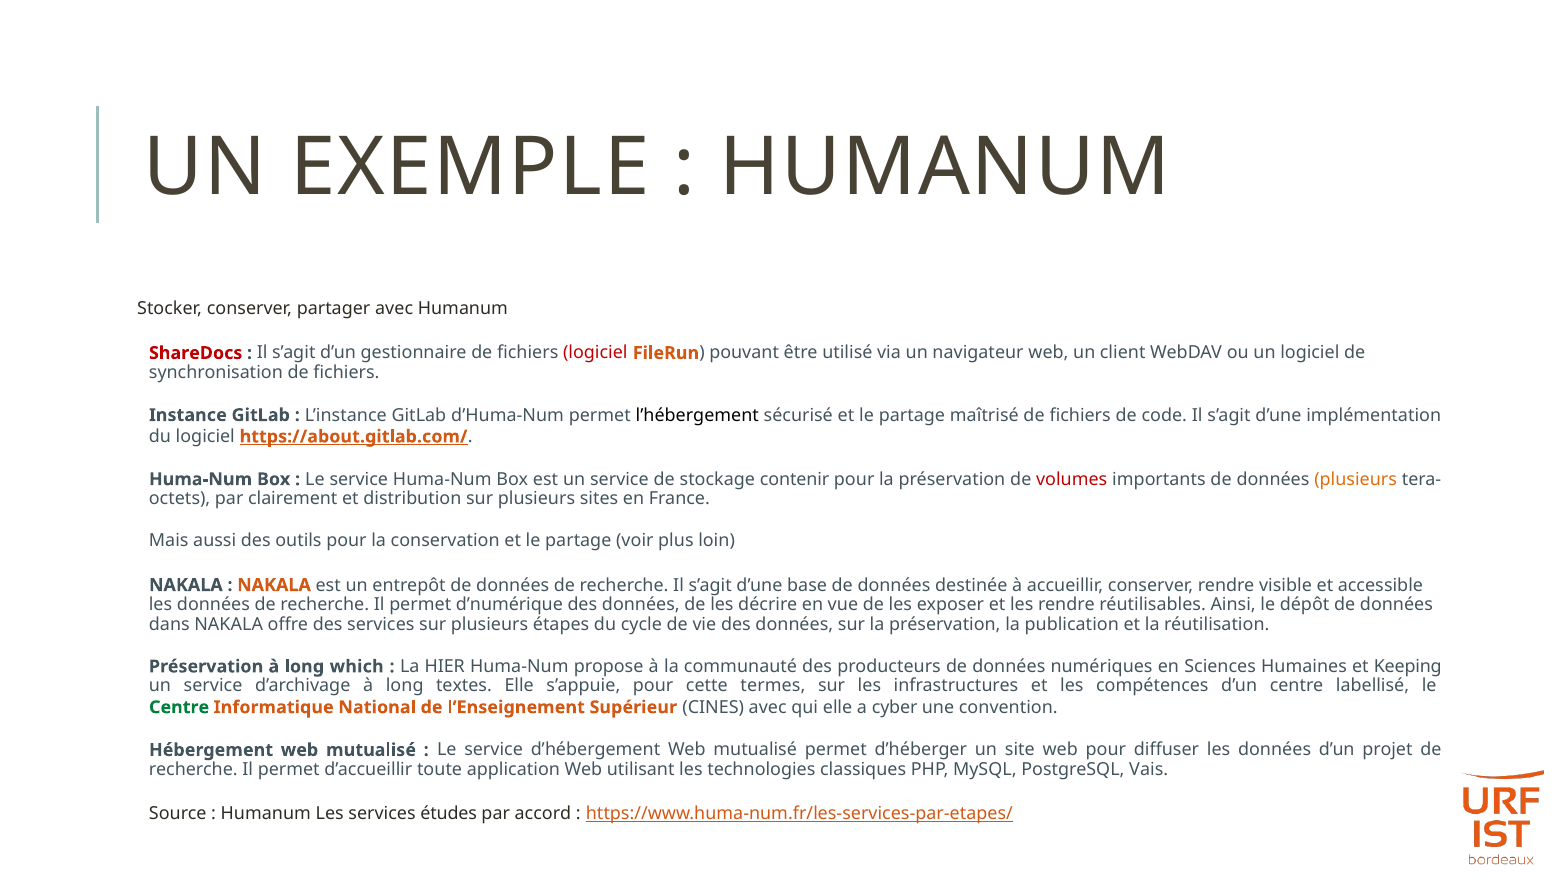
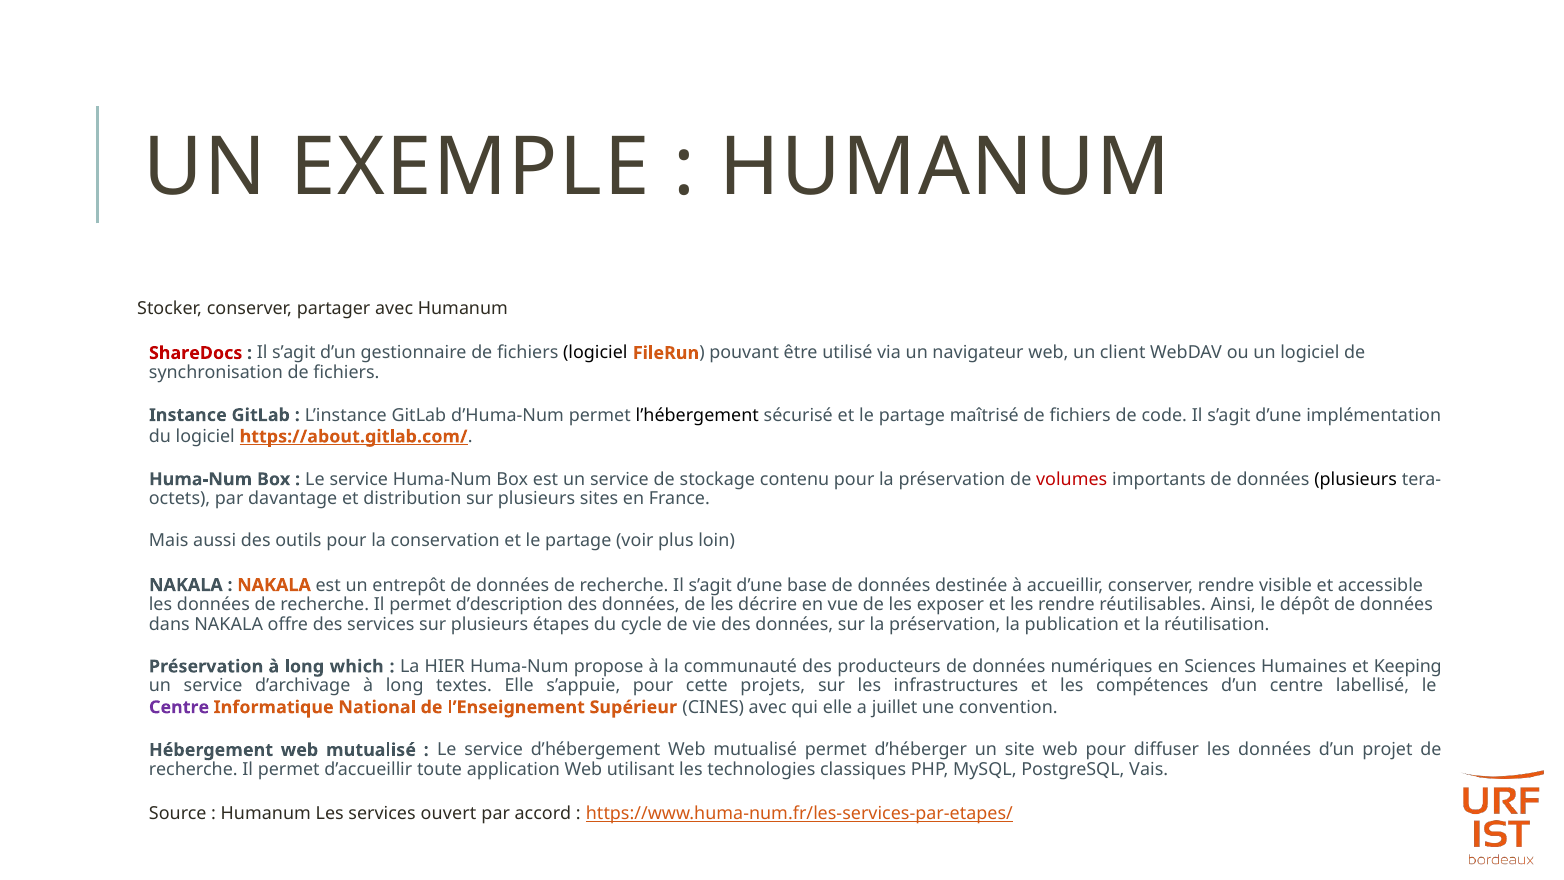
logiciel at (595, 353) colour: red -> black
contenir: contenir -> contenu
plusieurs at (1356, 479) colour: orange -> black
clairement: clairement -> davantage
d’numérique: d’numérique -> d’description
termes: termes -> projets
Centre at (179, 707) colour: green -> purple
cyber: cyber -> juillet
études: études -> ouvert
